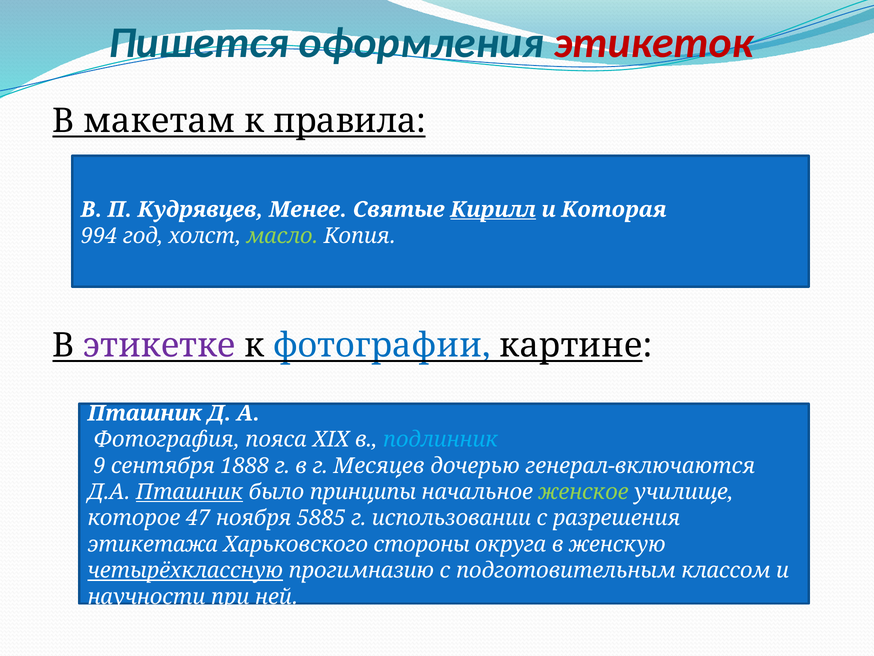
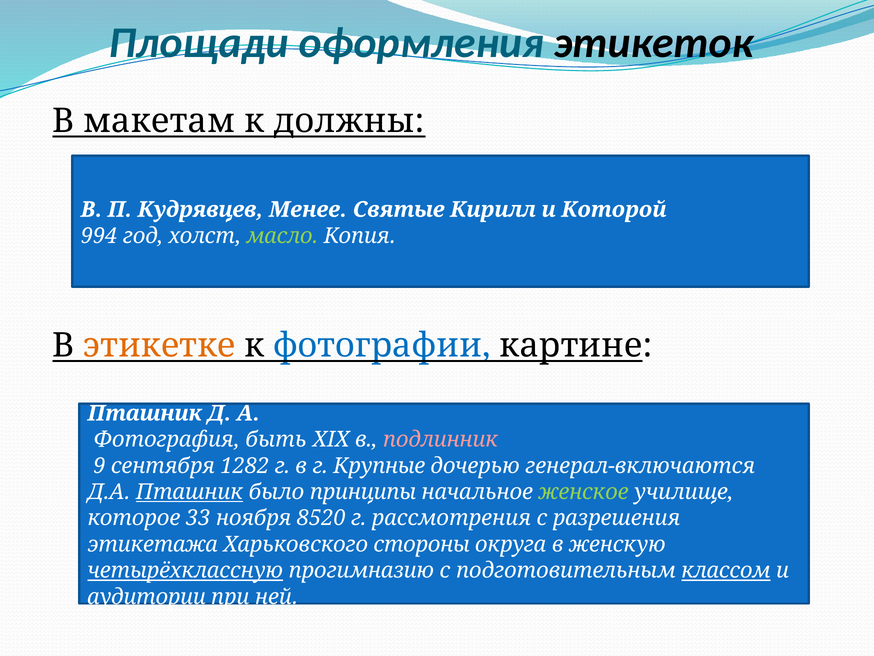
Пишется: Пишется -> Площади
этикеток colour: red -> black
правила: правила -> должны
Кирилл underline: present -> none
Которая: Которая -> Которой
этикетке colour: purple -> orange
пояса: пояса -> быть
подлинник colour: light blue -> pink
1888: 1888 -> 1282
Месяцев: Месяцев -> Крупные
47: 47 -> 33
5885: 5885 -> 8520
использовании: использовании -> рассмотрения
классом underline: none -> present
научности: научности -> аудитории
